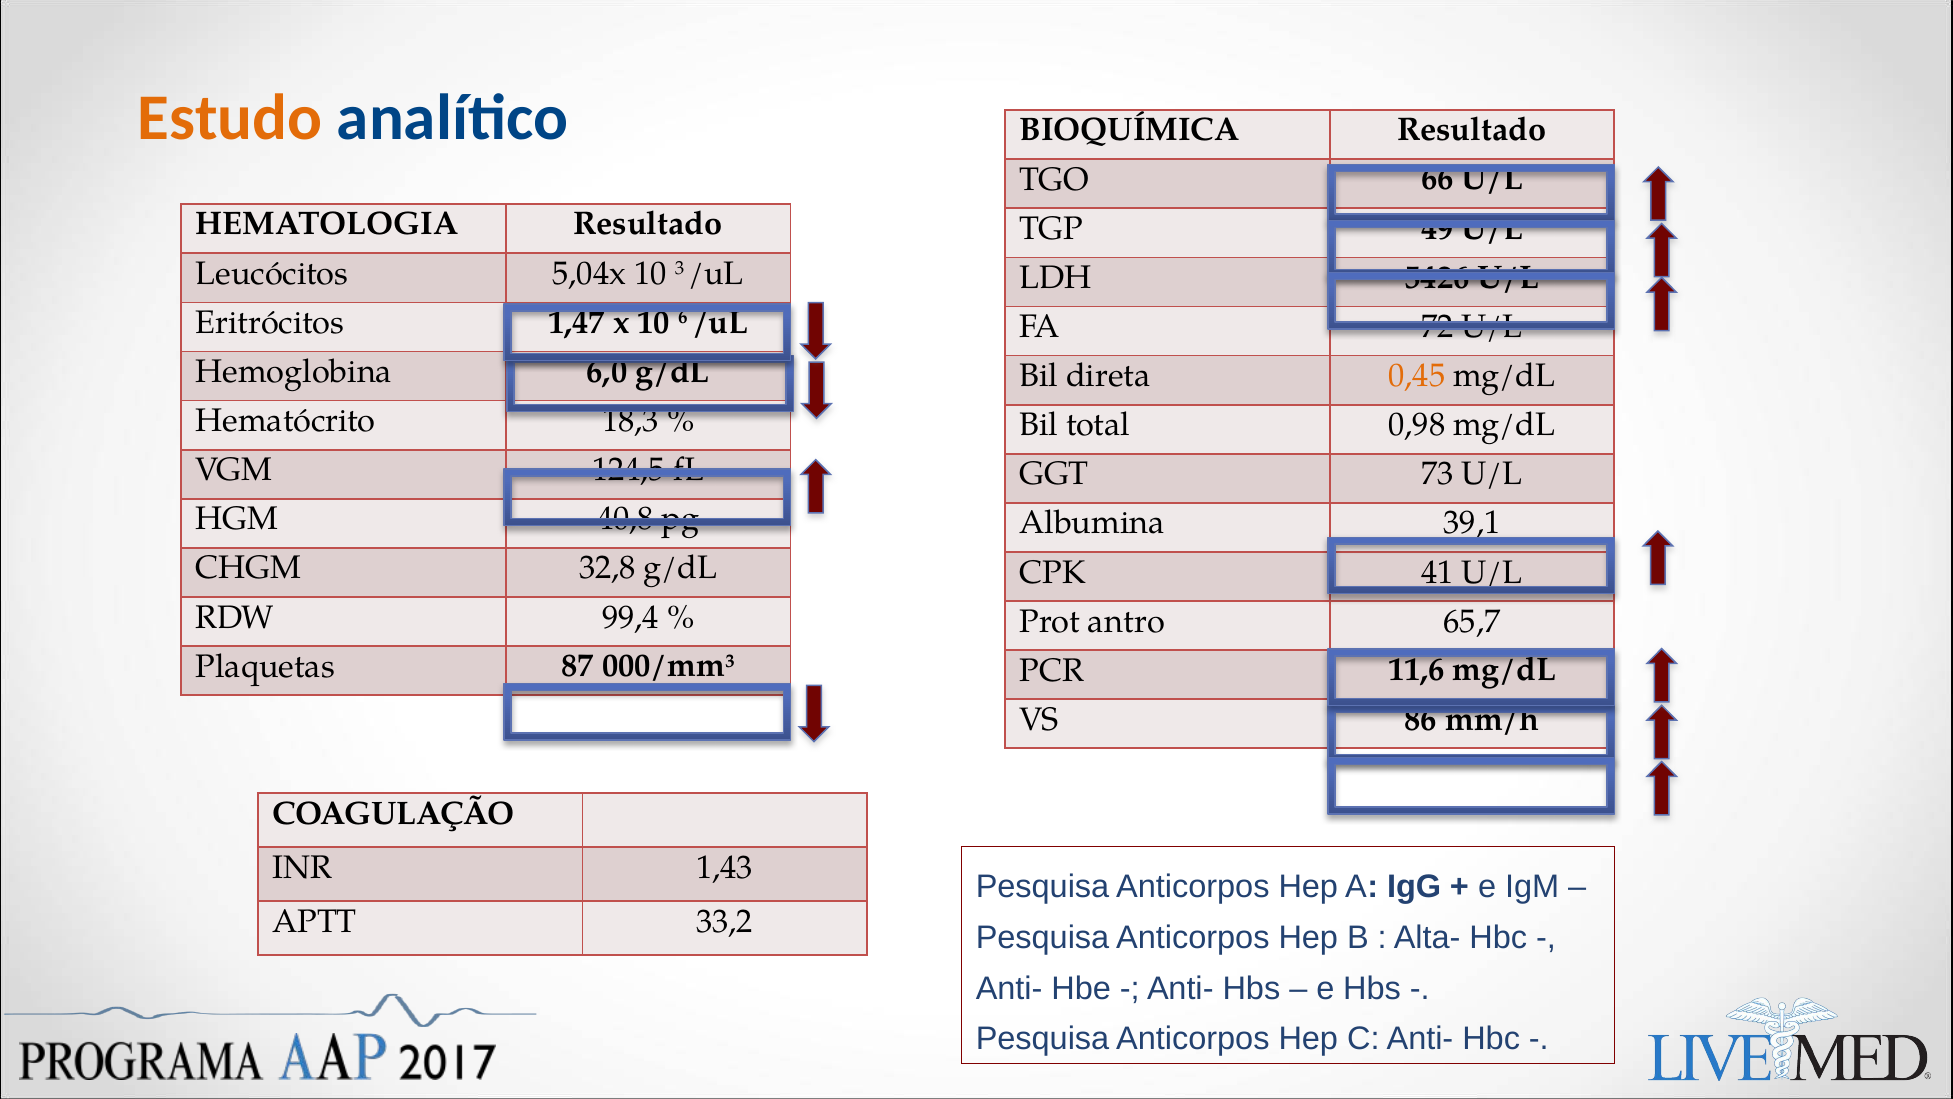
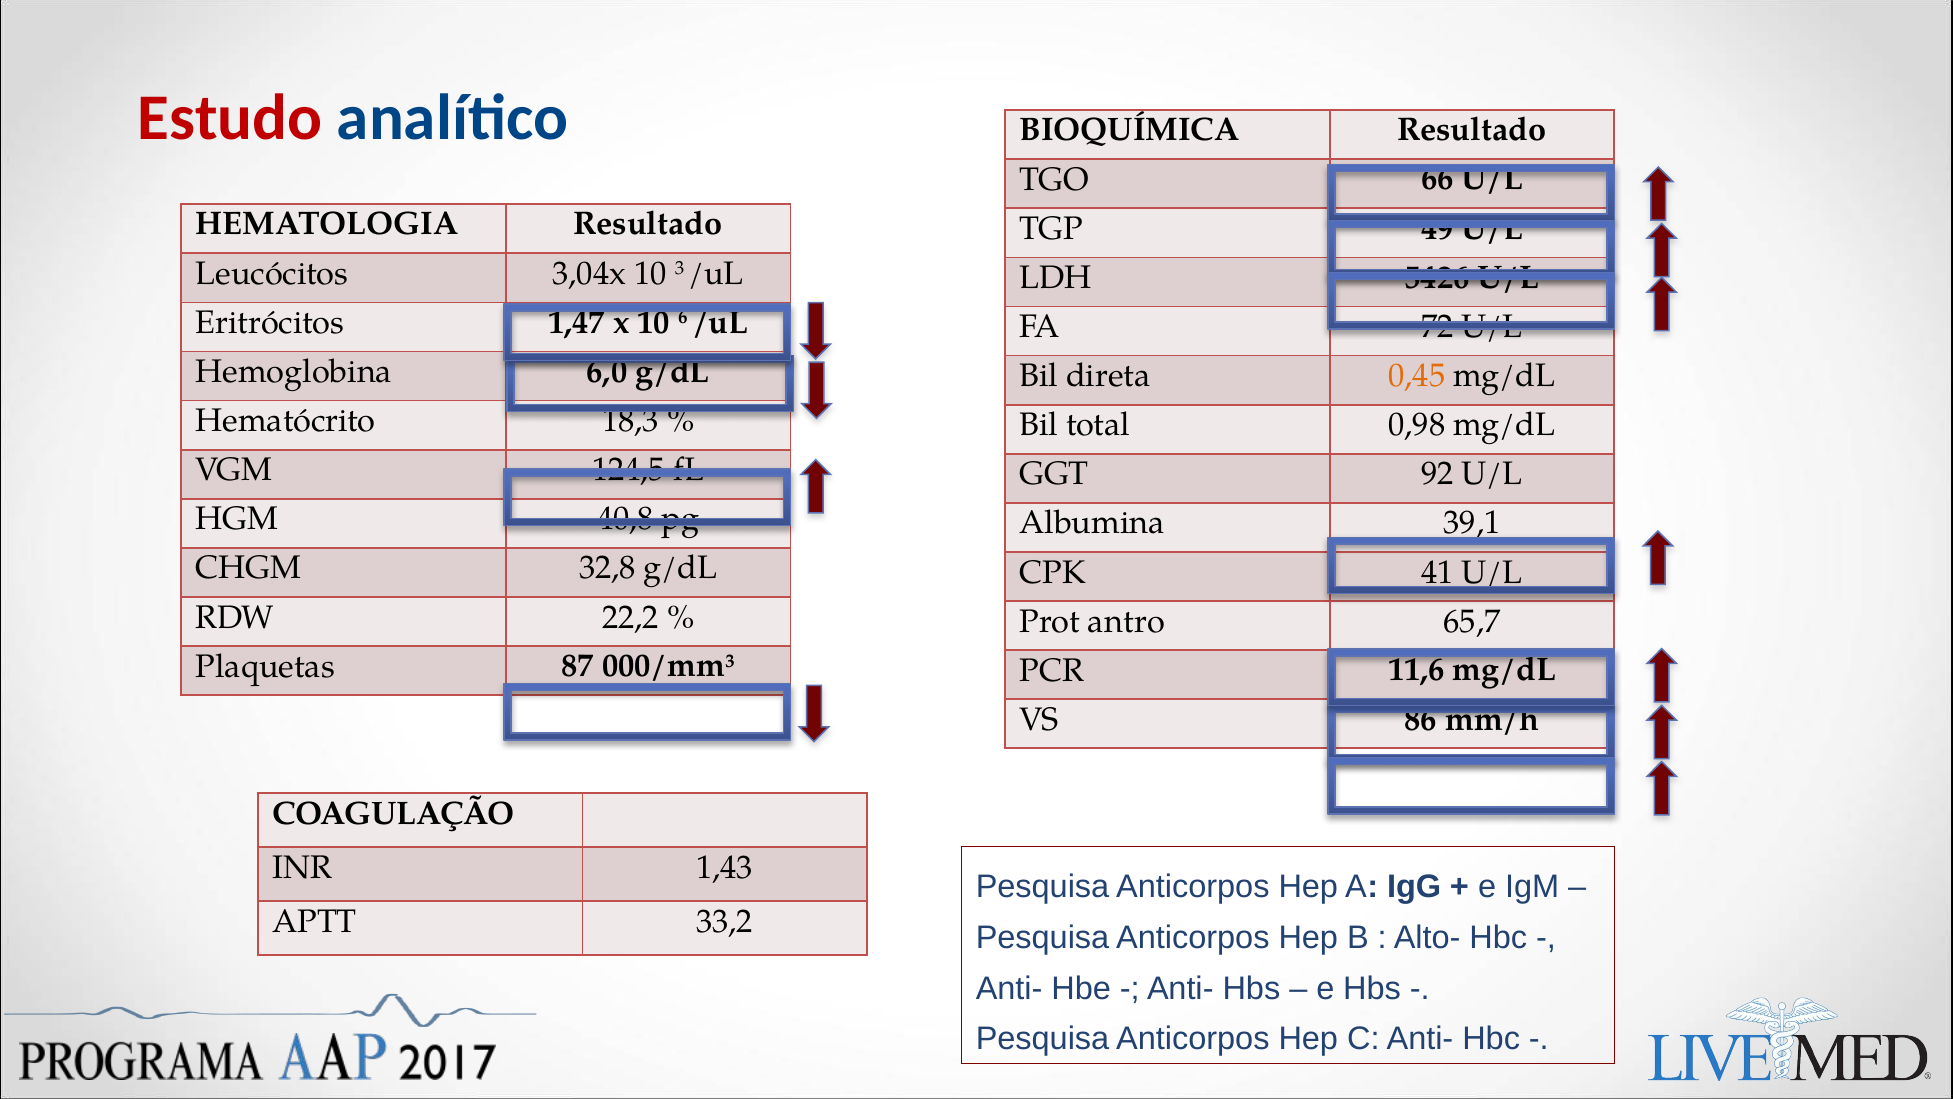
Estudo colour: orange -> red
5,04x: 5,04x -> 3,04x
73: 73 -> 92
99,4: 99,4 -> 22,2
Alta-: Alta- -> Alto-
